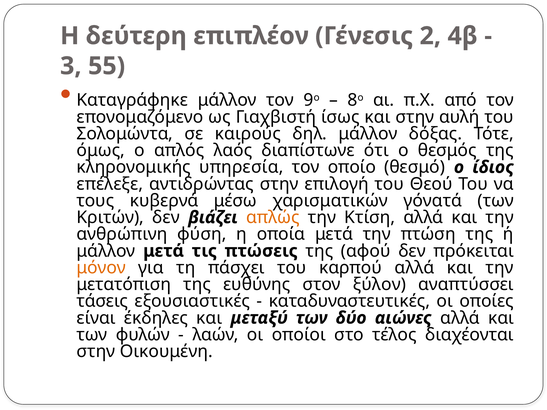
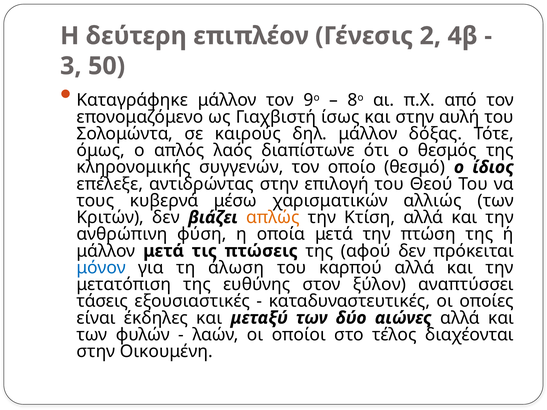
55: 55 -> 50
υπηρεσία: υπηρεσία -> συγγενών
γόνατά: γόνατά -> αλλιώς
μόνον colour: orange -> blue
πάσχει: πάσχει -> άλωση
